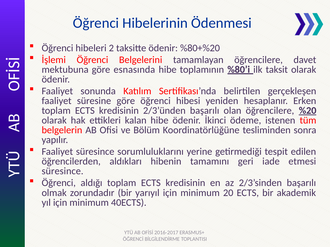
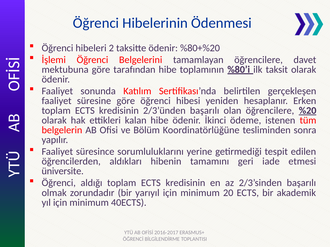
esnasında: esnasında -> tarafından
süresince at (63, 172): süresince -> üniversite
